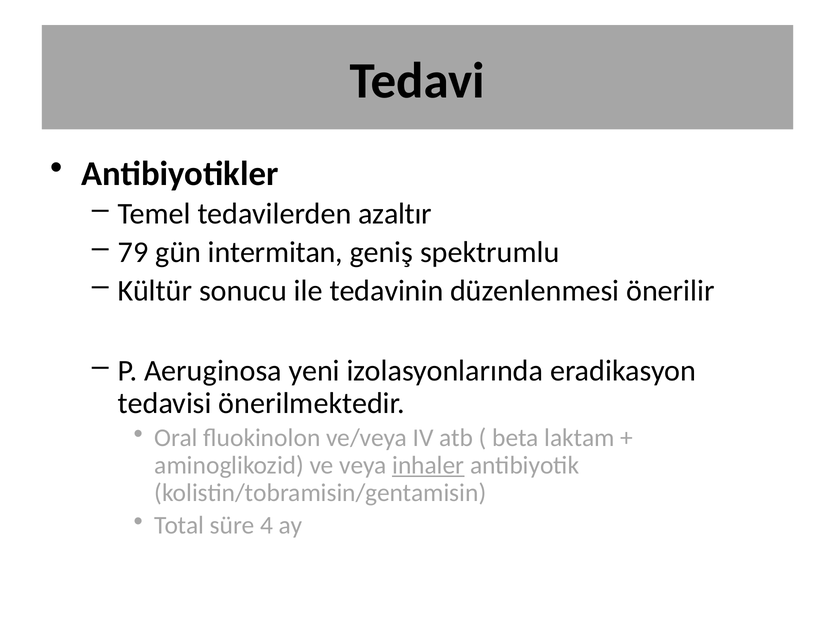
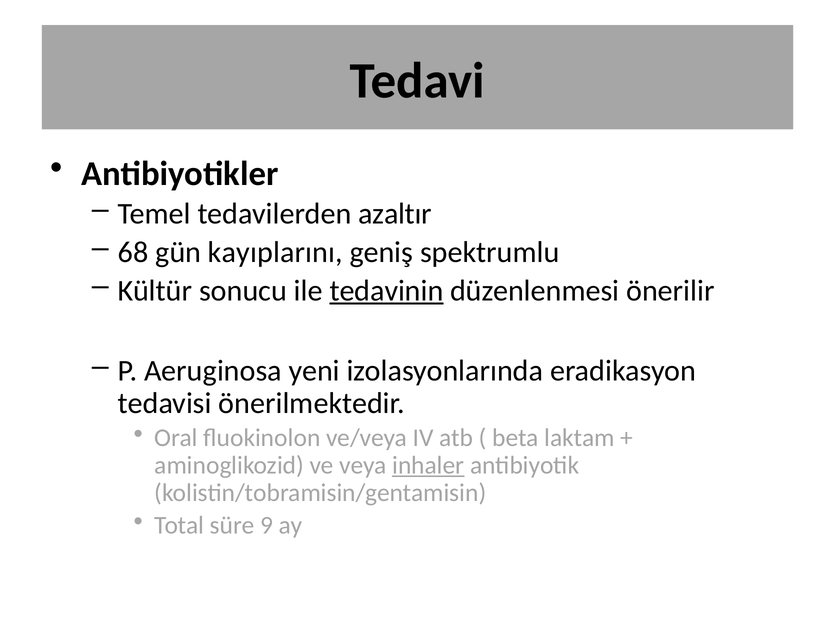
79: 79 -> 68
intermitan: intermitan -> kayıplarını
tedavinin underline: none -> present
4: 4 -> 9
